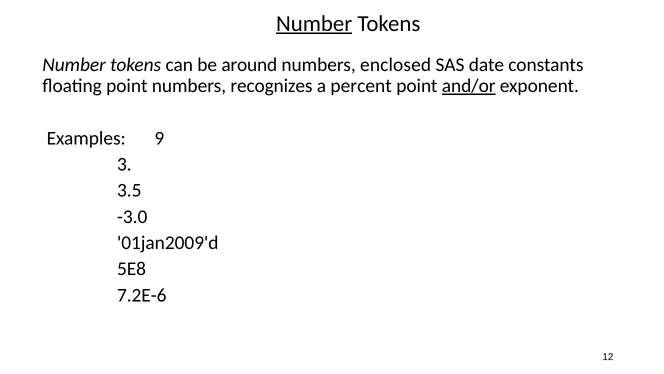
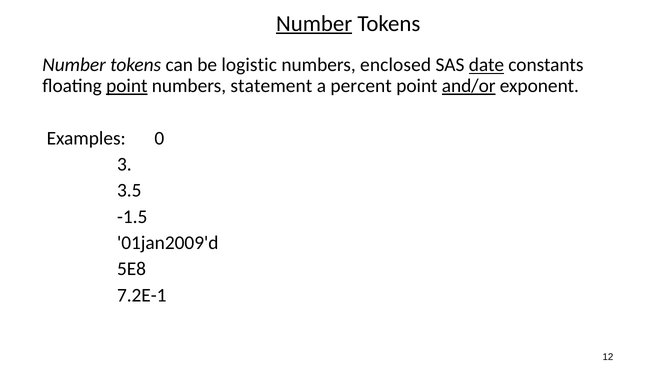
around: around -> logistic
date underline: none -> present
point at (127, 86) underline: none -> present
recognizes: recognizes -> statement
9: 9 -> 0
-3.0: -3.0 -> -1.5
7.2E-6: 7.2E-6 -> 7.2E-1
